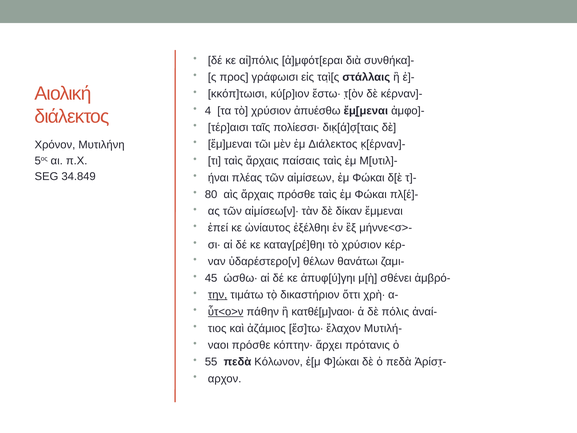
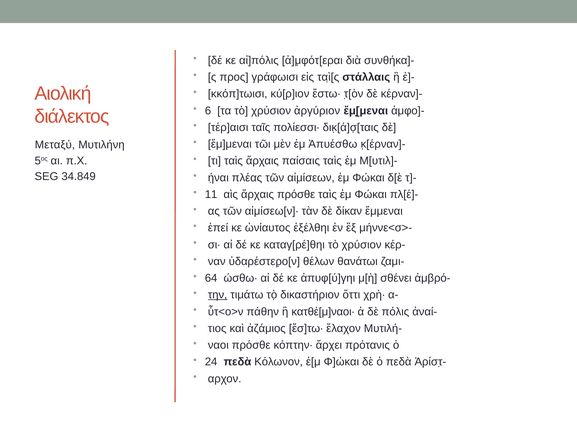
4: 4 -> 6
ἀπυέσθω: ἀπυέσθω -> ἀργύριον
ἐμ Διάλεκτος: Διάλεκτος -> Ἀπυέσθω
Χρόνον: Χρόνον -> Μεταξύ
80: 80 -> 11
45: 45 -> 64
ὖτ<ο>ν underline: present -> none
55: 55 -> 24
